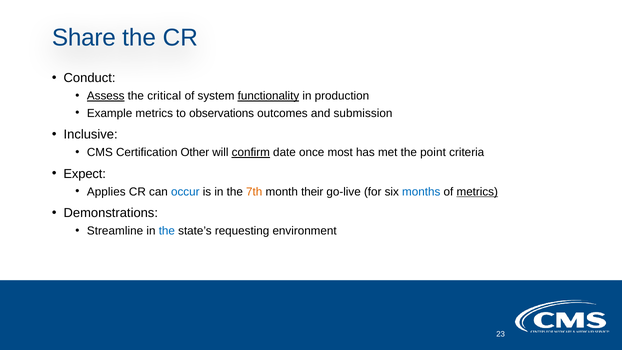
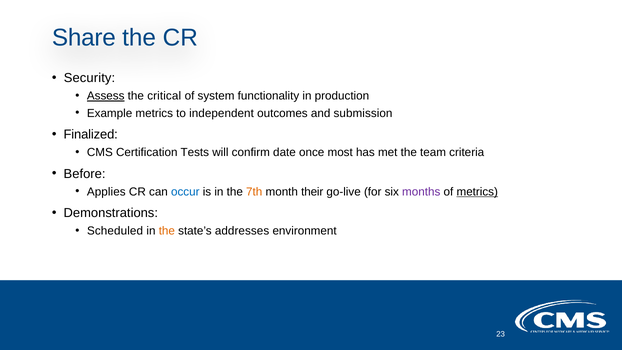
Conduct: Conduct -> Security
functionality underline: present -> none
observations: observations -> independent
Inclusive: Inclusive -> Finalized
Other: Other -> Tests
confirm underline: present -> none
point: point -> team
Expect: Expect -> Before
months colour: blue -> purple
Streamline: Streamline -> Scheduled
the at (167, 231) colour: blue -> orange
requesting: requesting -> addresses
